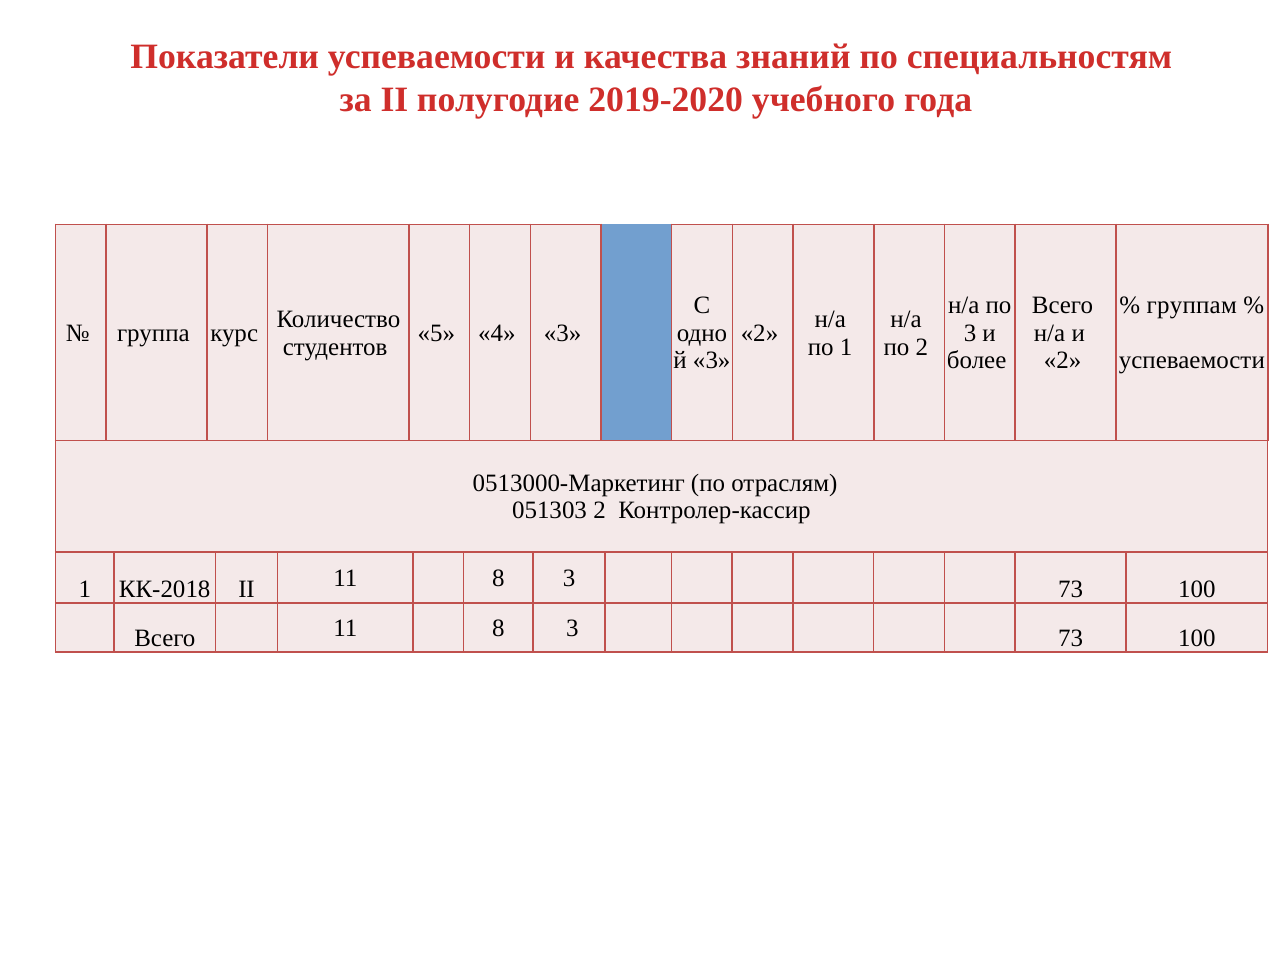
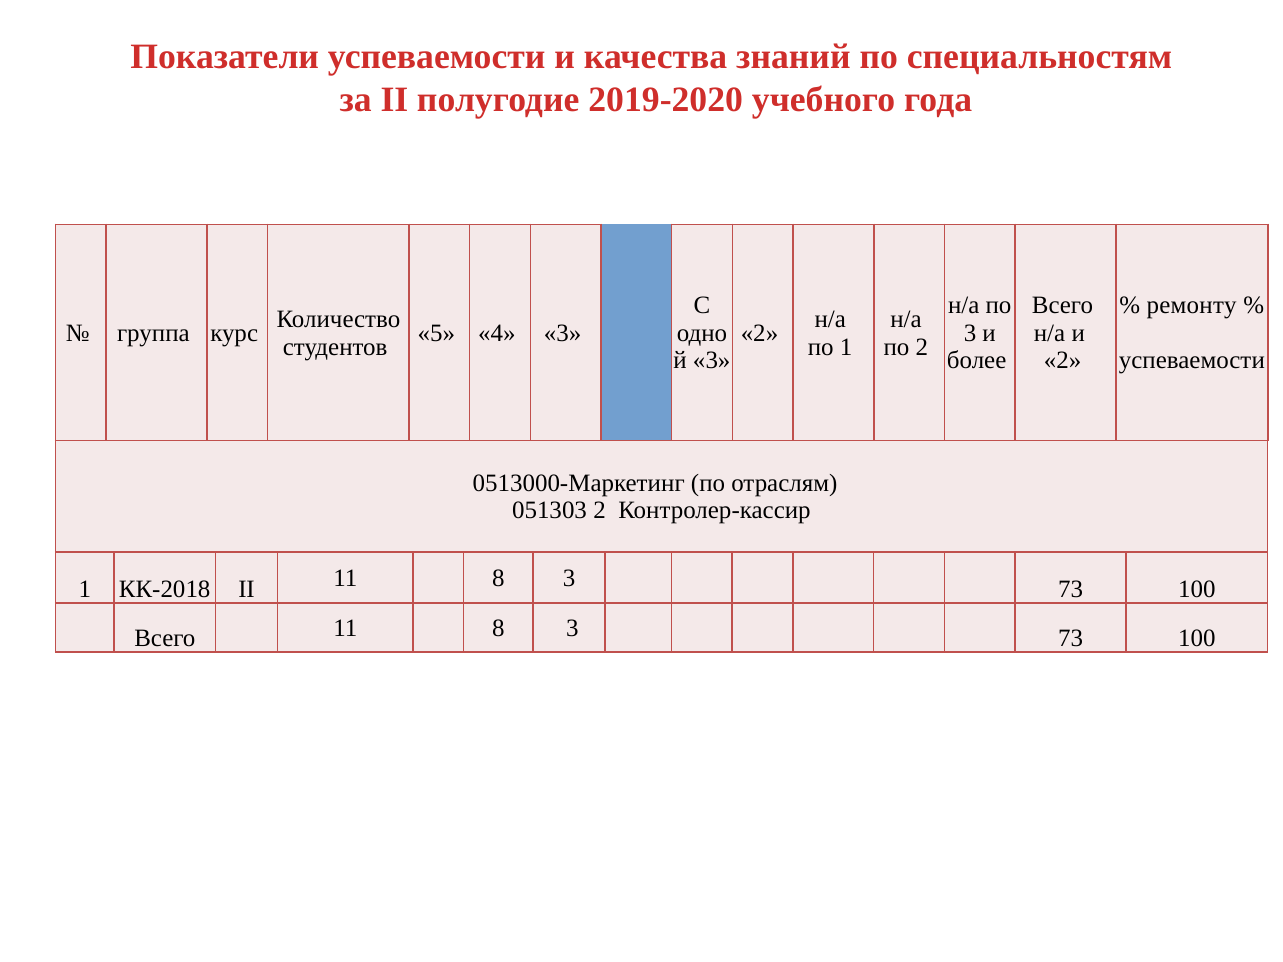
группам: группам -> ремонту
